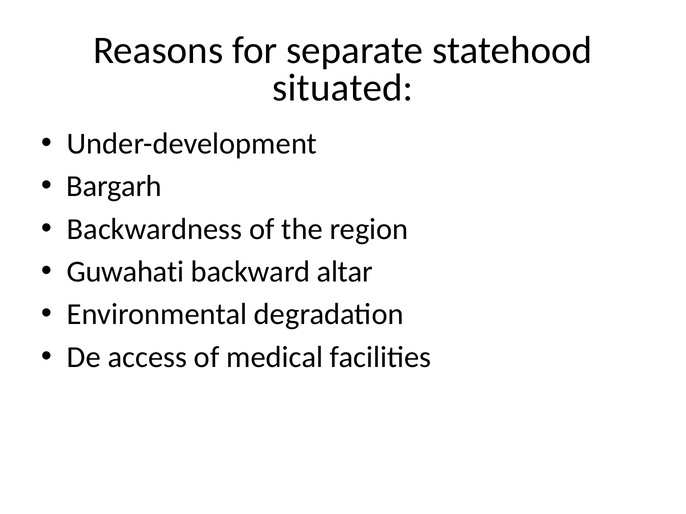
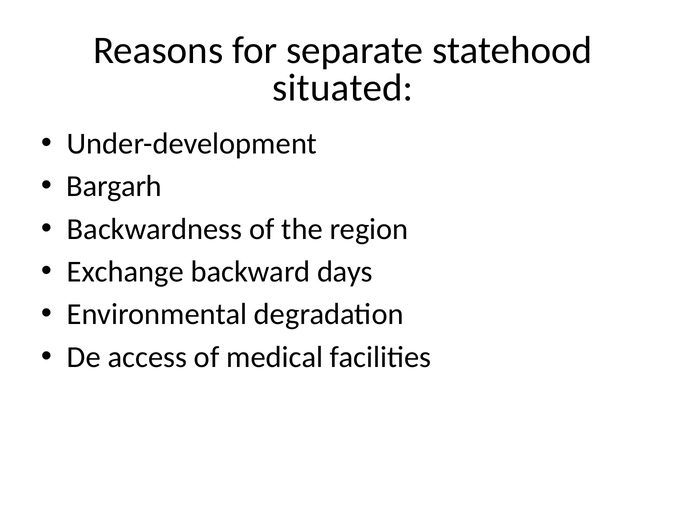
Guwahati: Guwahati -> Exchange
altar: altar -> days
